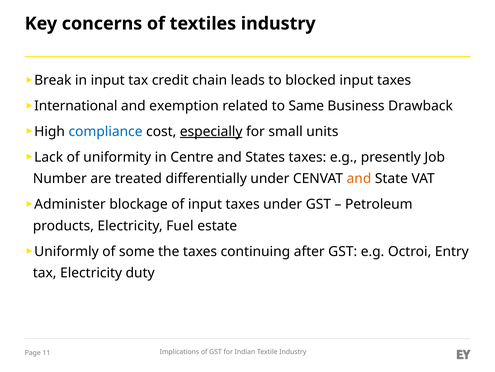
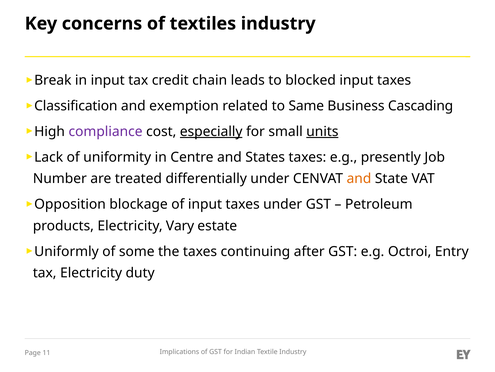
International: International -> Classification
Drawback: Drawback -> Cascading
compliance colour: blue -> purple
units underline: none -> present
Administer: Administer -> Opposition
Fuel: Fuel -> Vary
